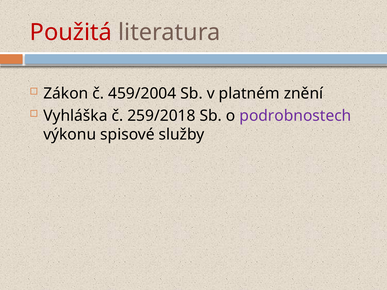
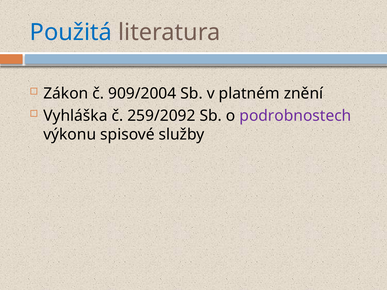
Použitá colour: red -> blue
459/2004: 459/2004 -> 909/2004
259/2018: 259/2018 -> 259/2092
